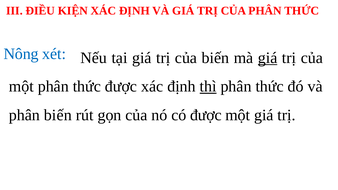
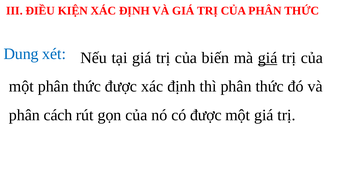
Nông: Nông -> Dung
thì underline: present -> none
phân biến: biến -> cách
